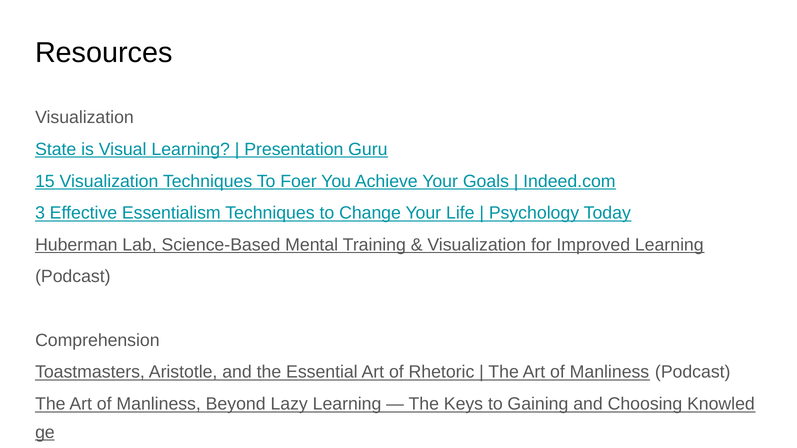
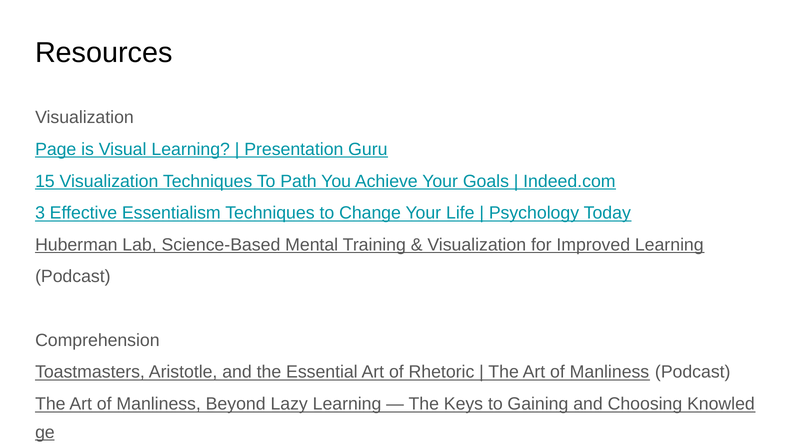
State: State -> Page
Foer: Foer -> Path
